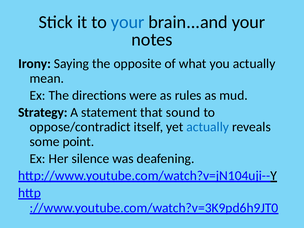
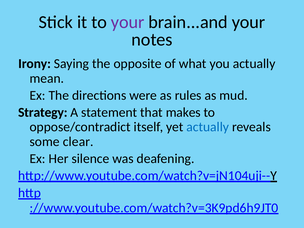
your at (128, 22) colour: blue -> purple
sound: sound -> makes
point: point -> clear
